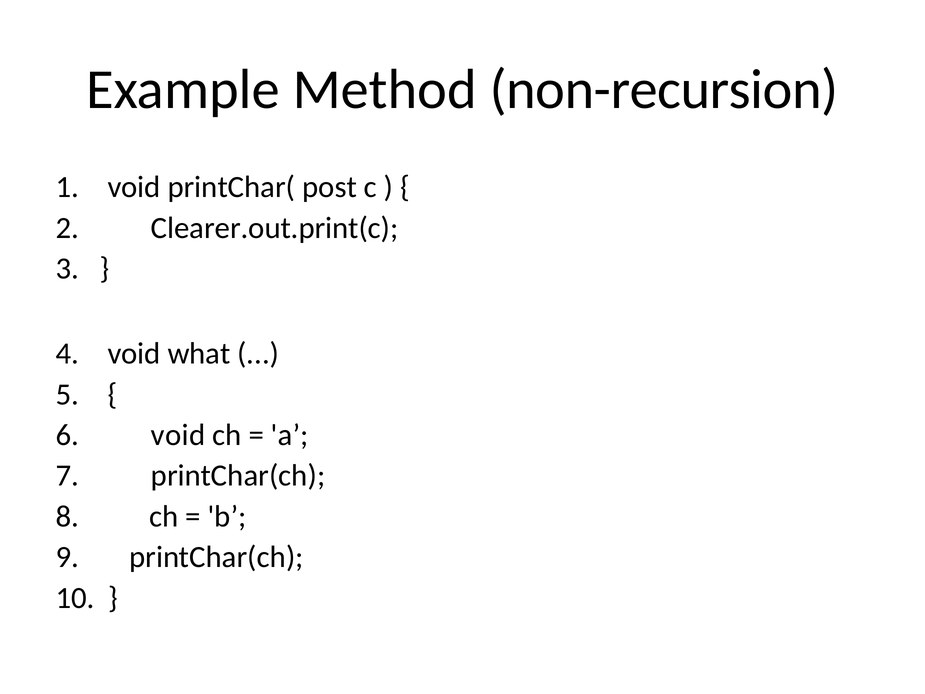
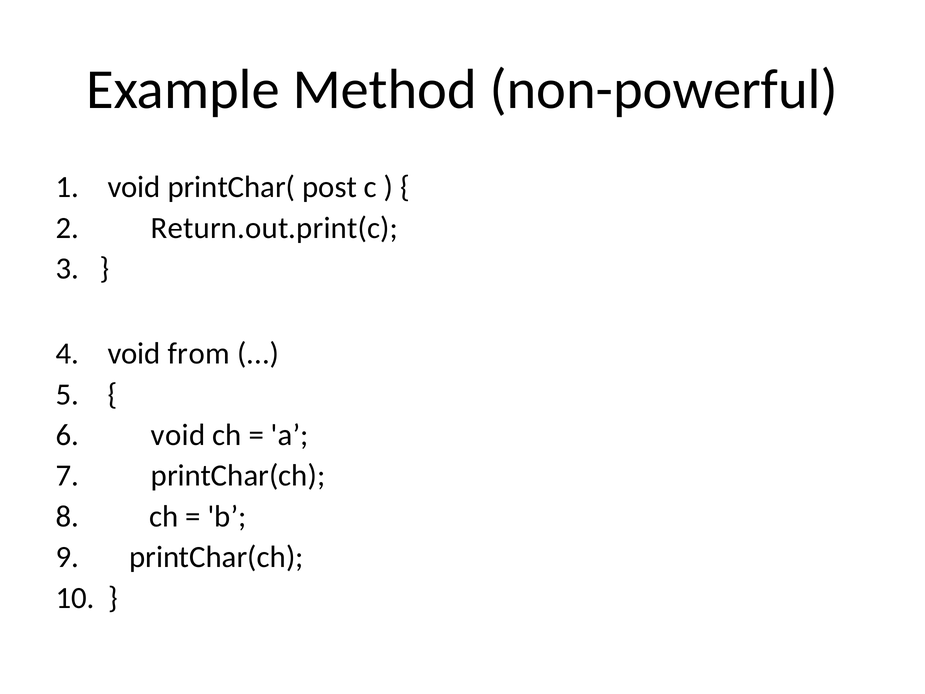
non-recursion: non-recursion -> non-powerful
Clearer.out.print(c: Clearer.out.print(c -> Return.out.print(c
what: what -> from
